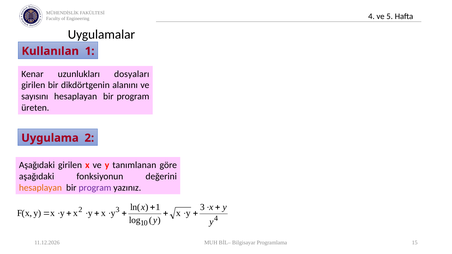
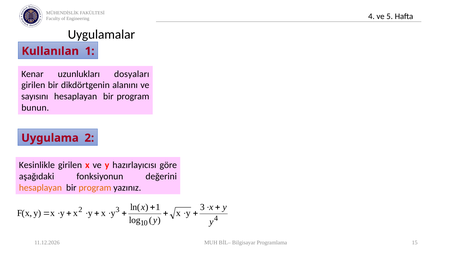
üreten: üreten -> bunun
Aşağıdaki at (37, 165): Aşağıdaki -> Kesinlikle
tanımlanan: tanımlanan -> hazırlayıcısı
program at (95, 188) colour: purple -> orange
